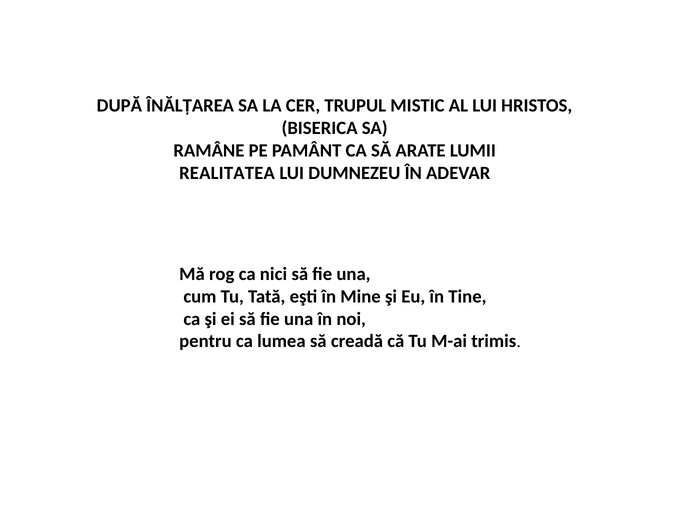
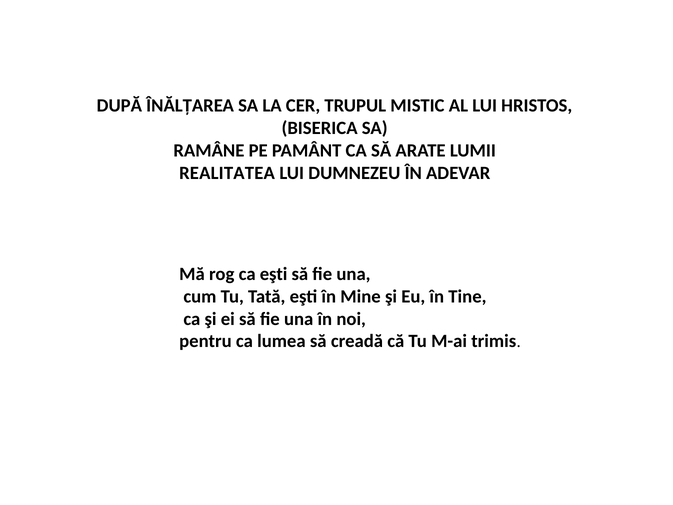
ca nici: nici -> eşti
